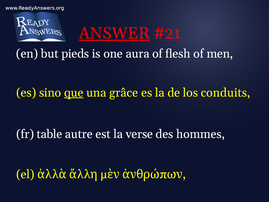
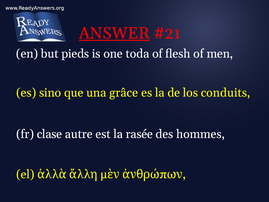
aura: aura -> toda
que underline: present -> none
table: table -> clase
verse: verse -> rasée
